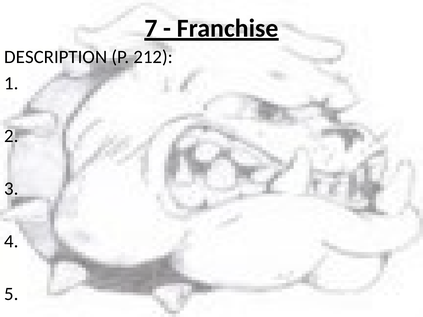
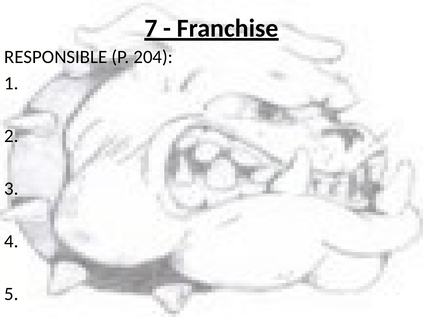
DESCRIPTION: DESCRIPTION -> RESPONSIBLE
212: 212 -> 204
